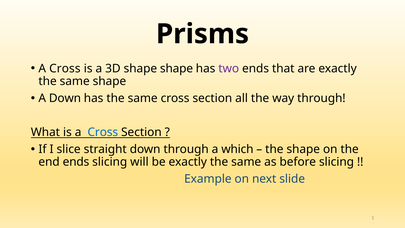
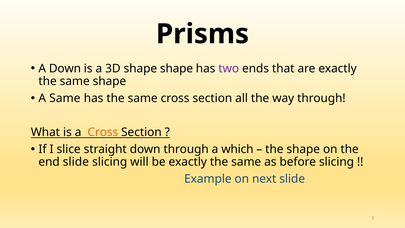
Cross at (65, 68): Cross -> Down
A Down: Down -> Same
Cross at (103, 132) colour: blue -> orange
end ends: ends -> slide
